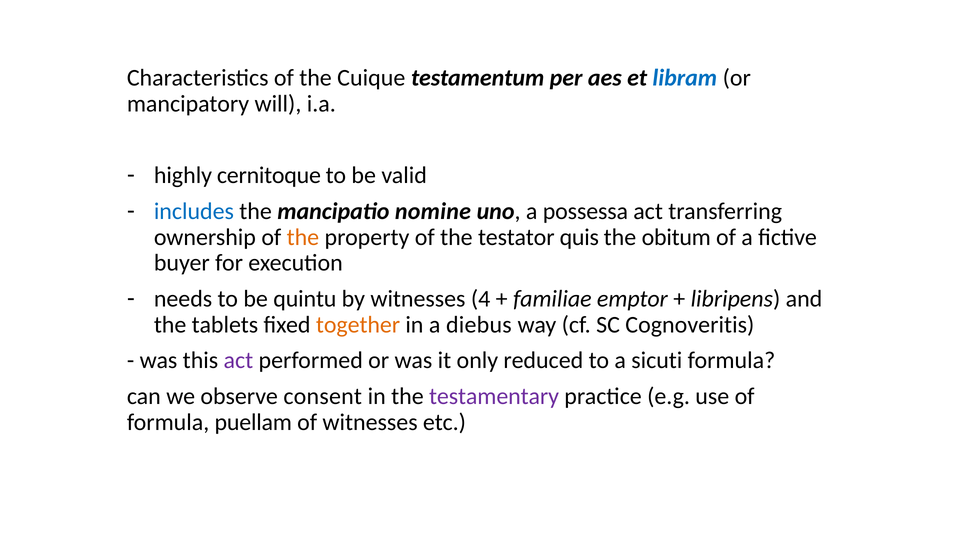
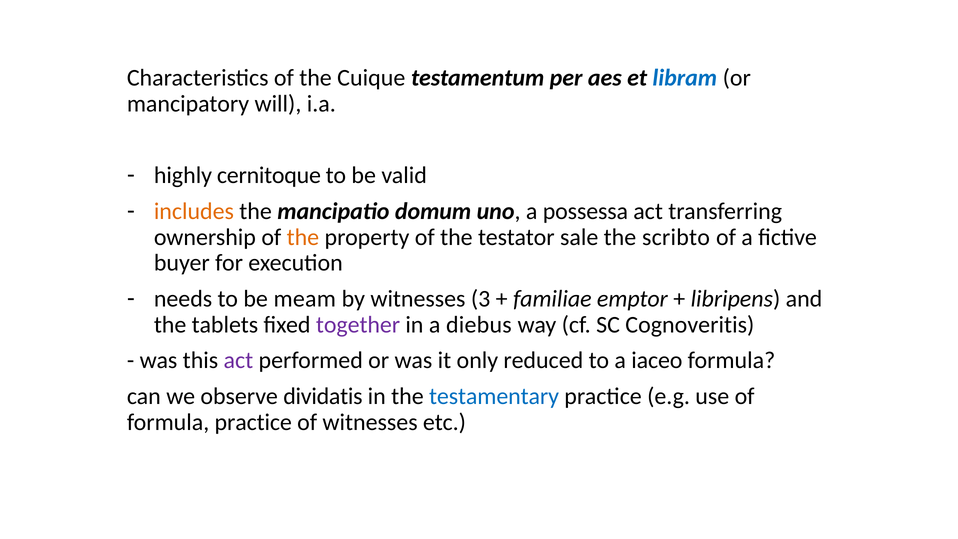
includes colour: blue -> orange
nomine: nomine -> domum
quis: quis -> sale
obitum: obitum -> scribto
quintu: quintu -> meam
4: 4 -> 3
together colour: orange -> purple
sicuti: sicuti -> iaceo
consent: consent -> dividatis
testamentary colour: purple -> blue
formula puellam: puellam -> practice
